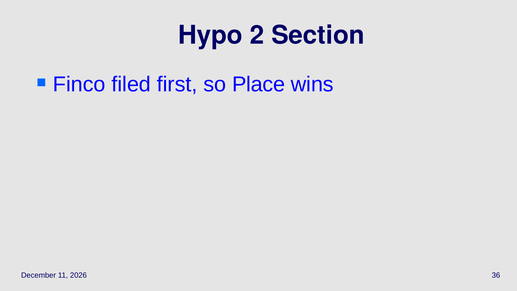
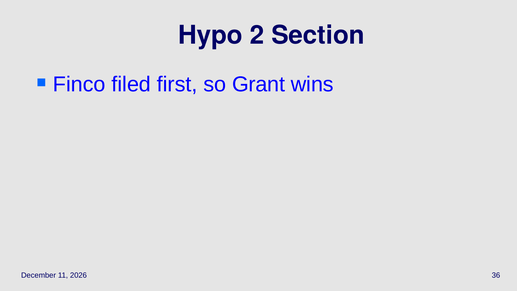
Place: Place -> Grant
